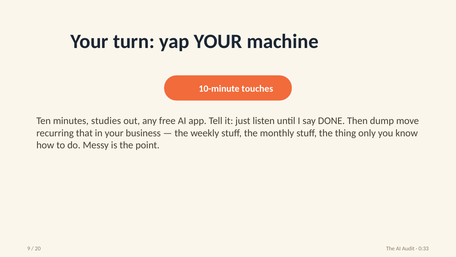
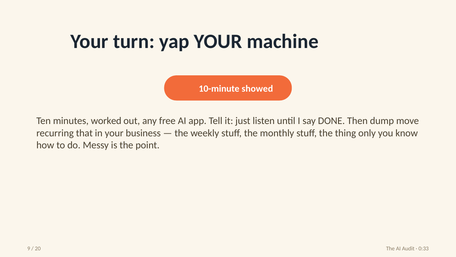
touches: touches -> showed
studies: studies -> worked
